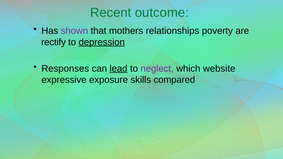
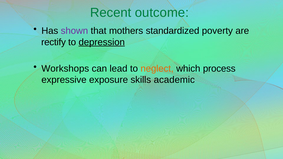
relationships: relationships -> standardized
Responses: Responses -> Workshops
lead underline: present -> none
neglect colour: purple -> orange
website: website -> process
compared: compared -> academic
